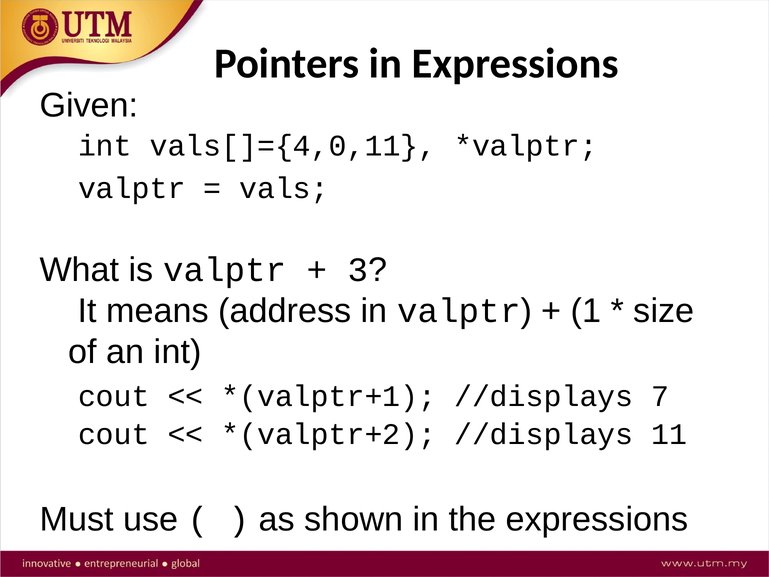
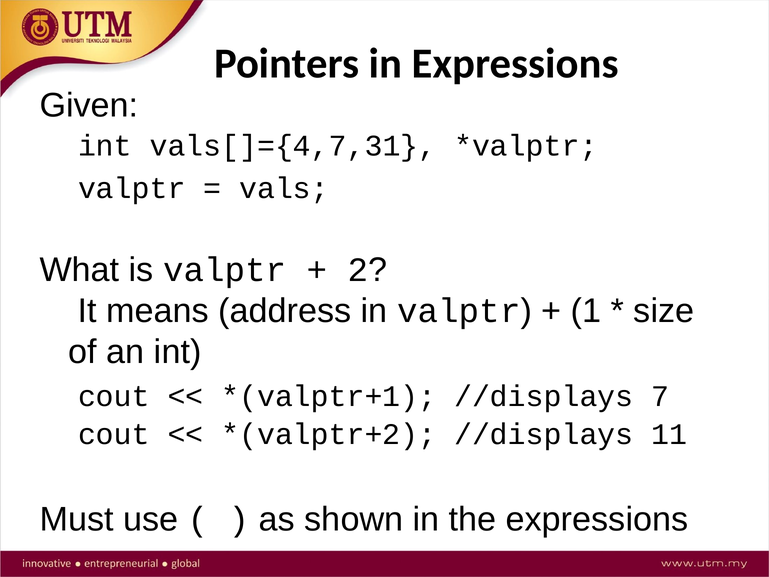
vals[]={4,0,11: vals[]={4,0,11 -> vals[]={4,7,31
3: 3 -> 2
